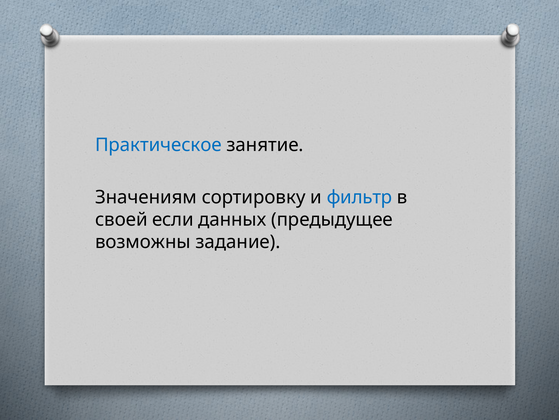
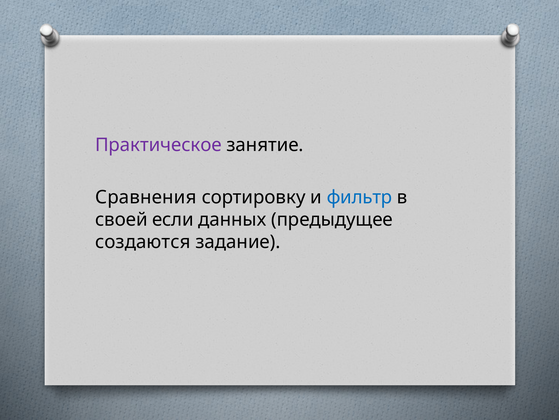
Практическое colour: blue -> purple
Значениям: Значениям -> Сравнения
возможны: возможны -> создаются
